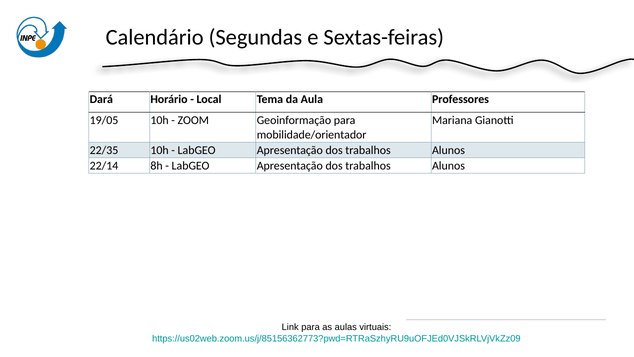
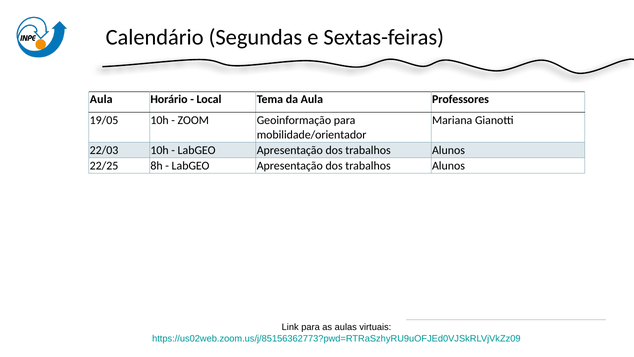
Dará at (101, 99): Dará -> Aula
22/35: 22/35 -> 22/03
22/14: 22/14 -> 22/25
